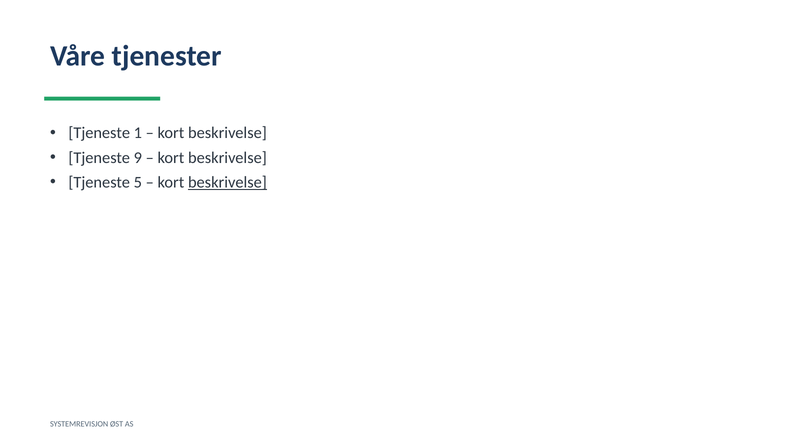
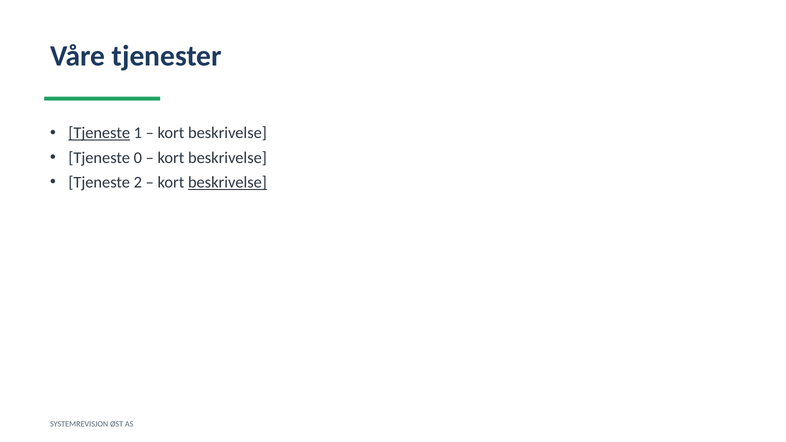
Tjeneste at (99, 133) underline: none -> present
9: 9 -> 0
5: 5 -> 2
